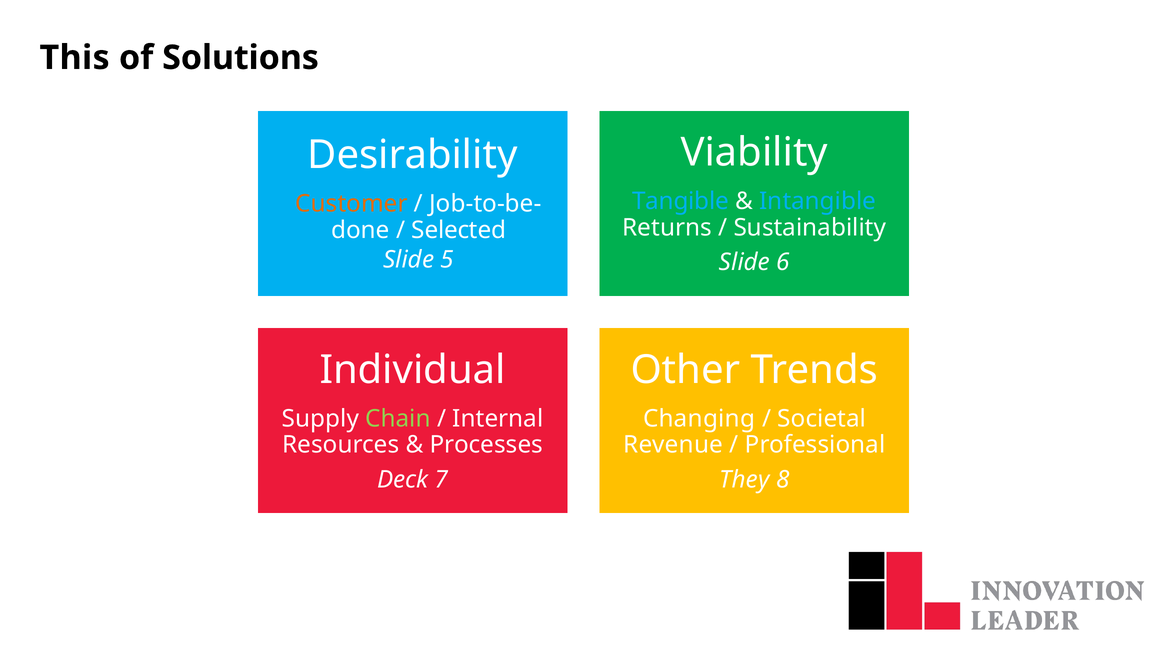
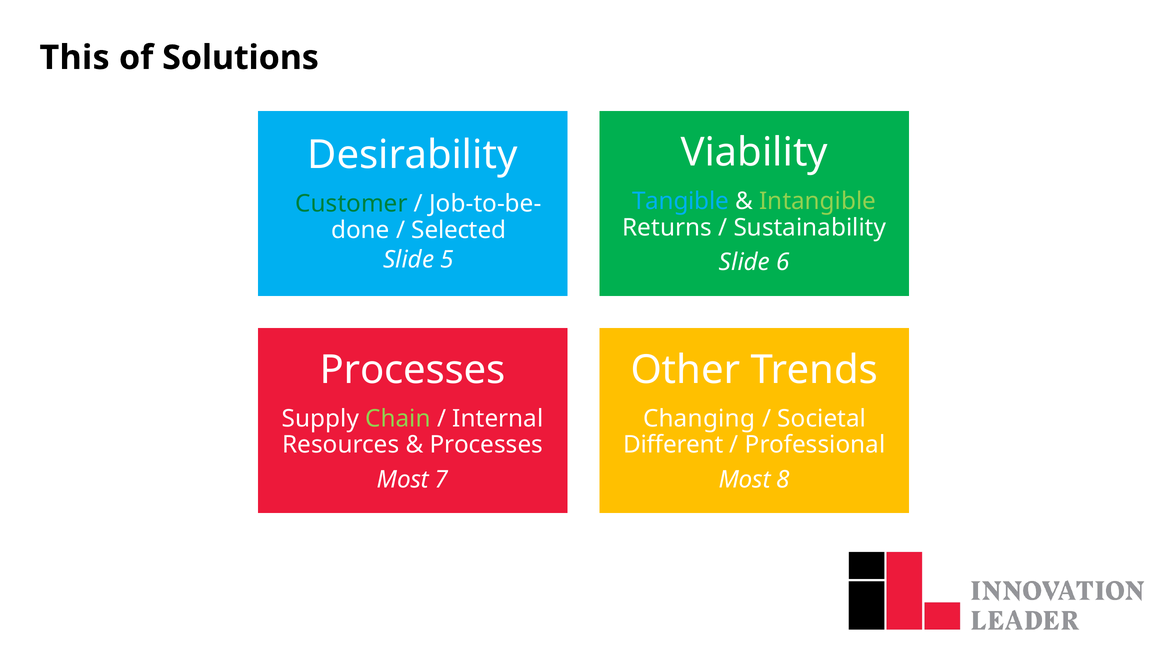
Intangible colour: light blue -> light green
Customer colour: orange -> green
Individual at (413, 370): Individual -> Processes
Revenue: Revenue -> Different
Deck at (403, 480): Deck -> Most
They at (744, 480): They -> Most
